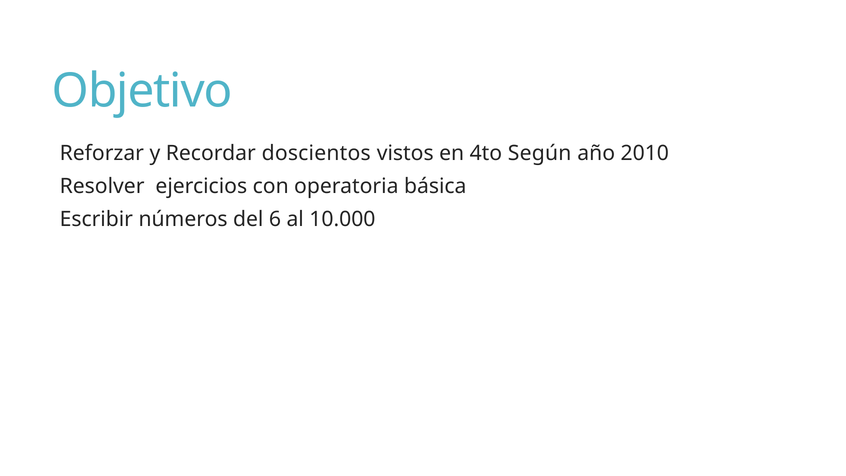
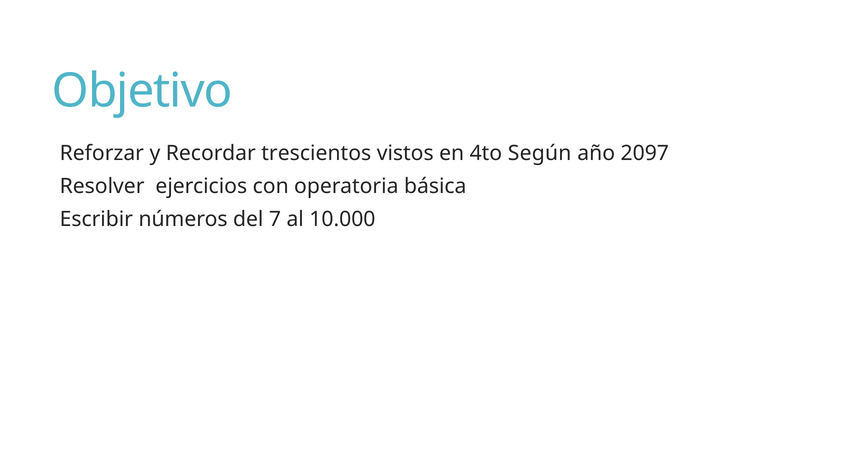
doscientos: doscientos -> trescientos
2010: 2010 -> 2097
6: 6 -> 7
